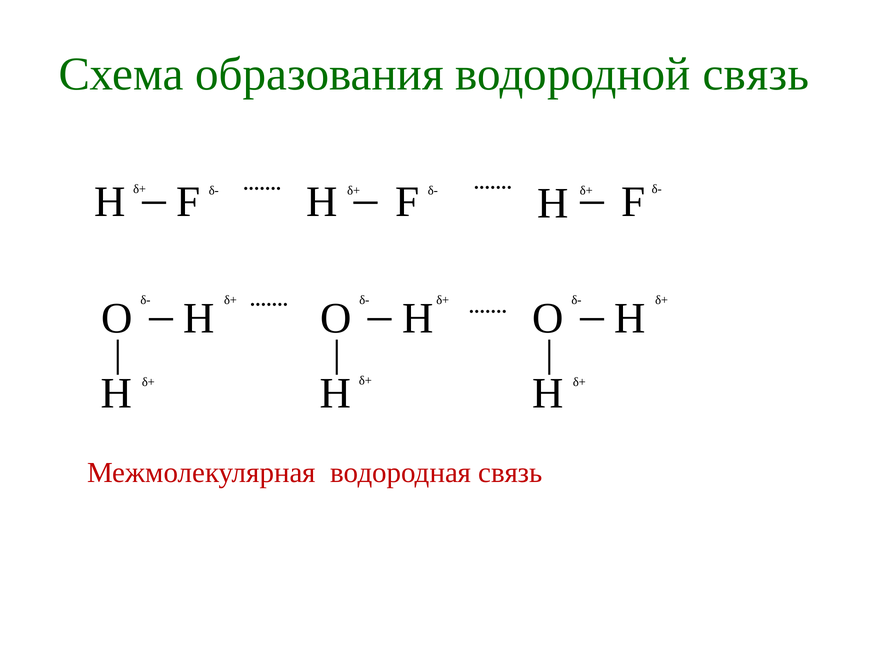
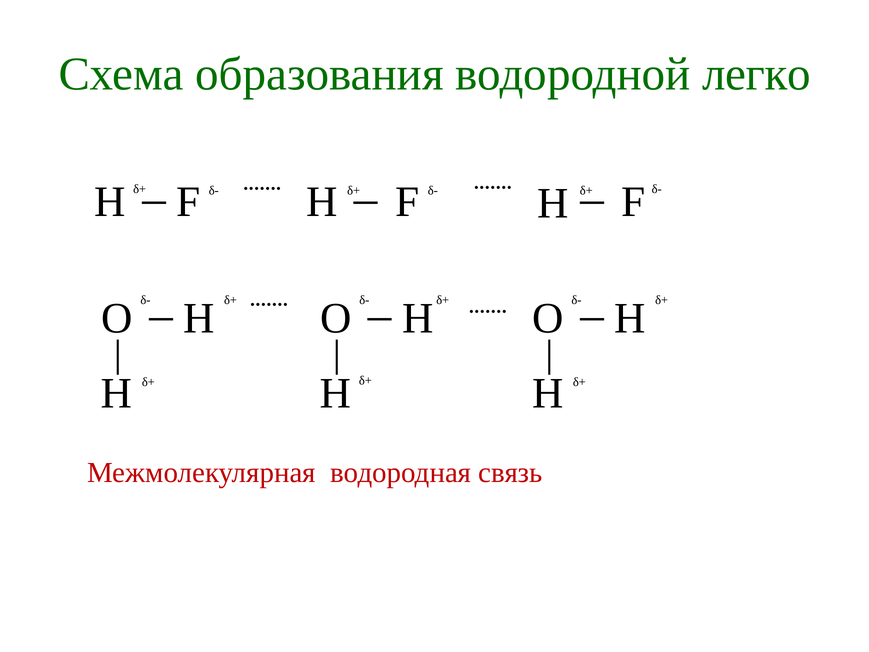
водородной связь: связь -> легко
